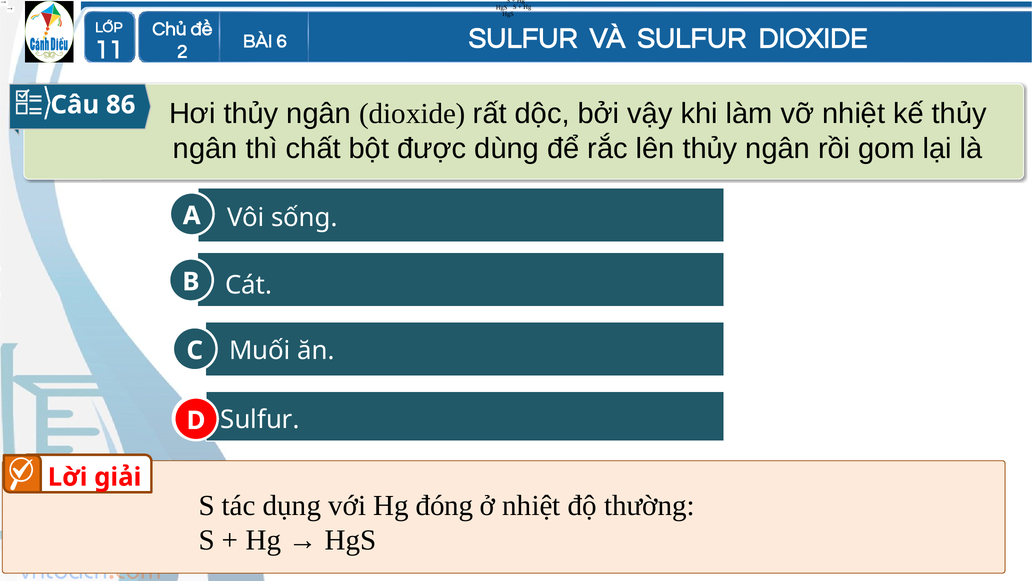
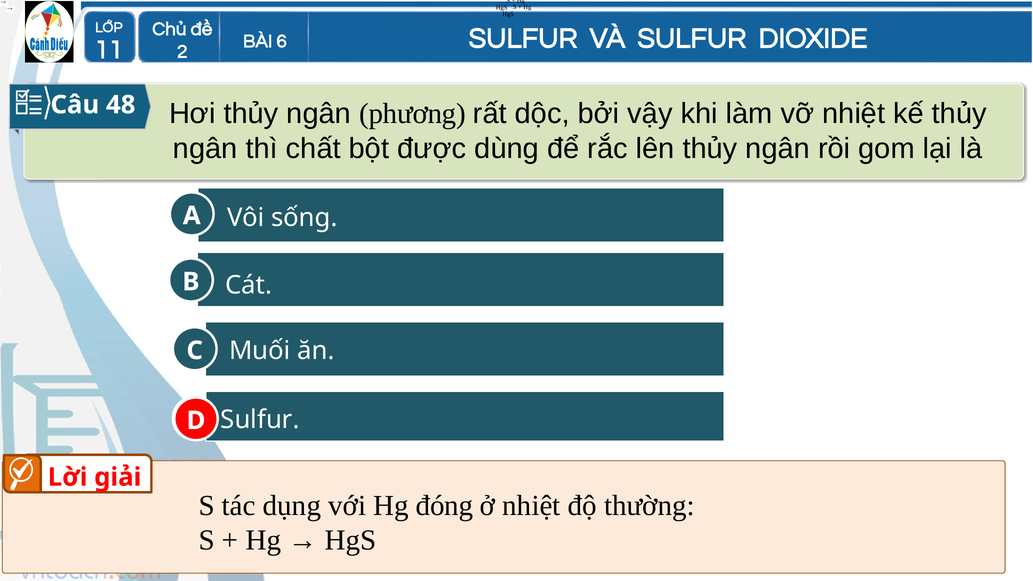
86: 86 -> 48
ngân dioxide: dioxide -> phương
